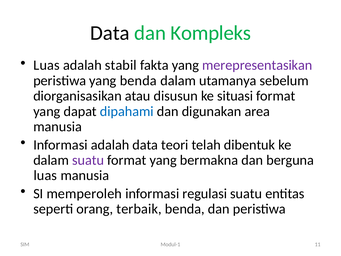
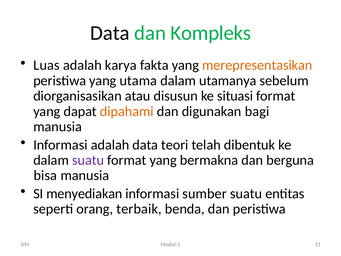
stabil: stabil -> karya
merepresentasikan colour: purple -> orange
yang benda: benda -> utama
dipahami colour: blue -> orange
area: area -> bagi
luas at (45, 175): luas -> bisa
memperoleh: memperoleh -> menyediakan
regulasi: regulasi -> sumber
